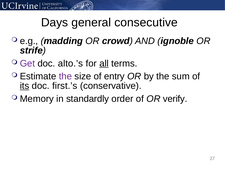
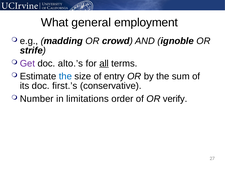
Days: Days -> What
consecutive: consecutive -> employment
the at (65, 76) colour: purple -> blue
its underline: present -> none
Memory: Memory -> Number
standardly: standardly -> limitations
